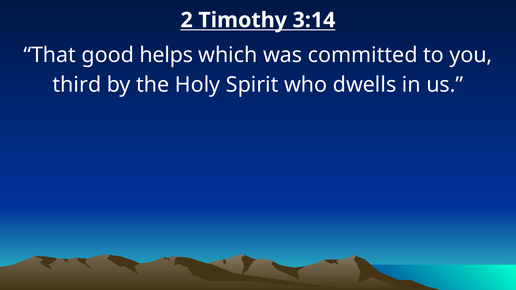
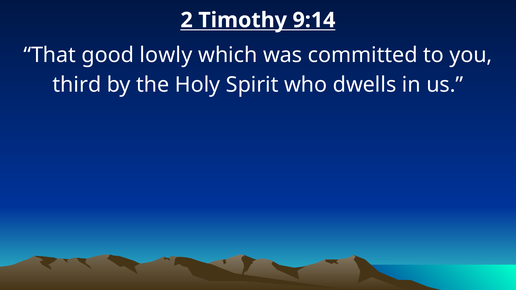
3:14: 3:14 -> 9:14
helps: helps -> lowly
